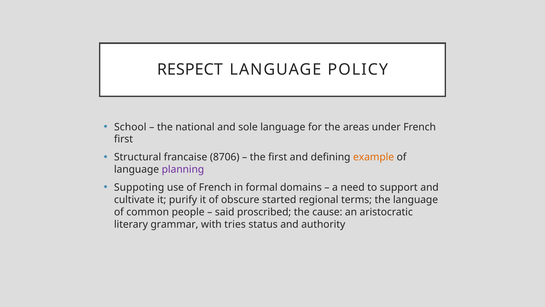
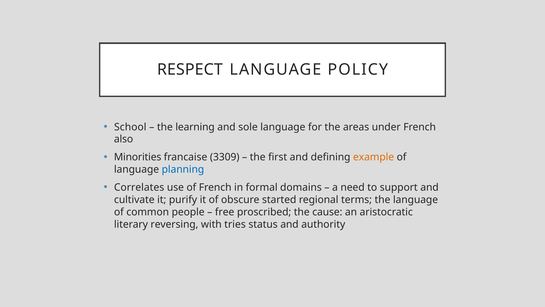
national: national -> learning
first at (123, 139): first -> also
Structural: Structural -> Minorities
8706: 8706 -> 3309
planning colour: purple -> blue
Suppoting: Suppoting -> Correlates
said: said -> free
grammar: grammar -> reversing
